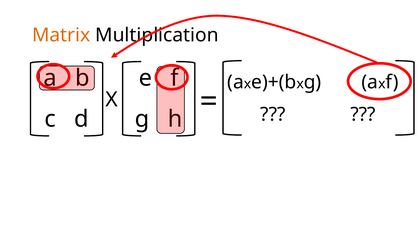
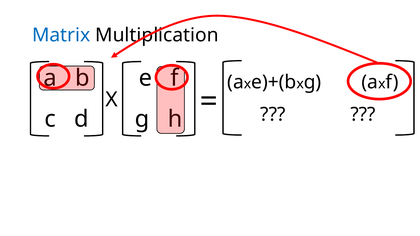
Matrix colour: orange -> blue
